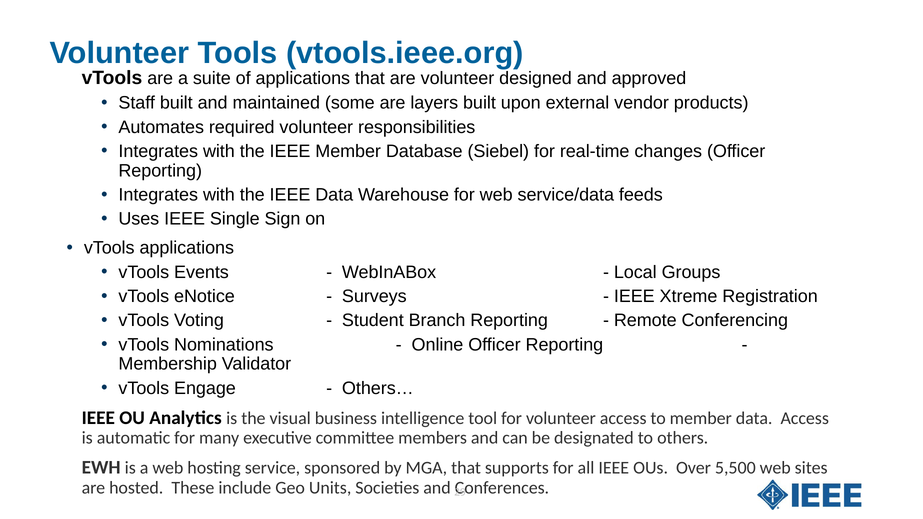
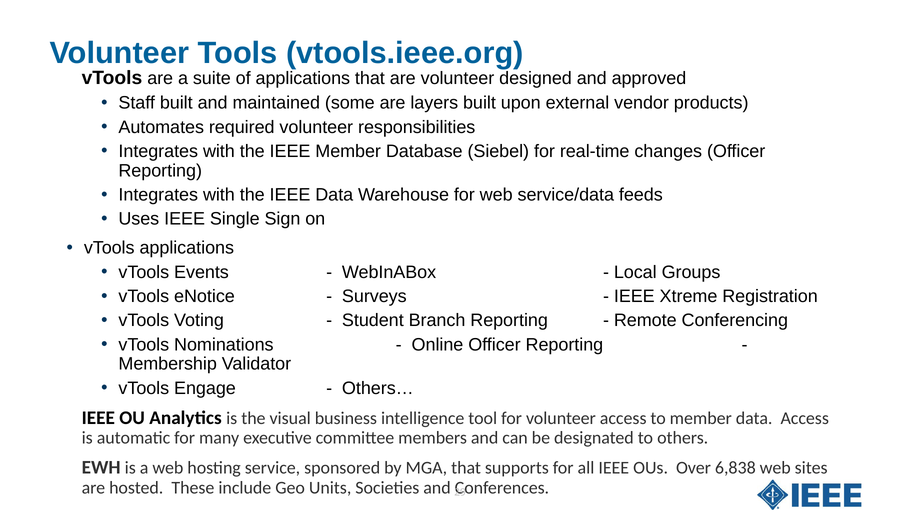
5,500: 5,500 -> 6,838
